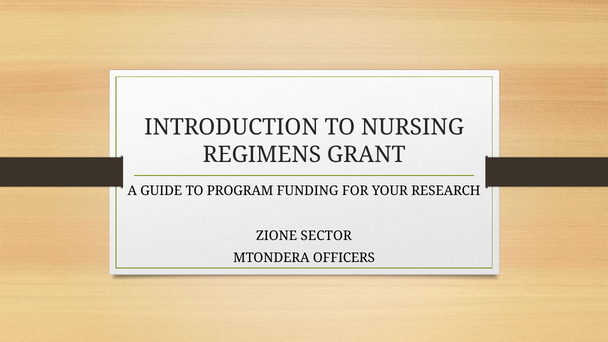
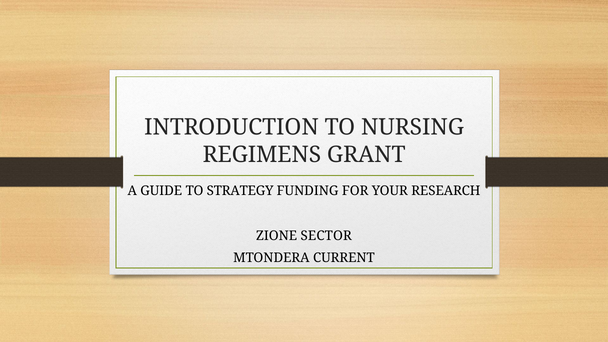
PROGRAM: PROGRAM -> STRATEGY
OFFICERS: OFFICERS -> CURRENT
